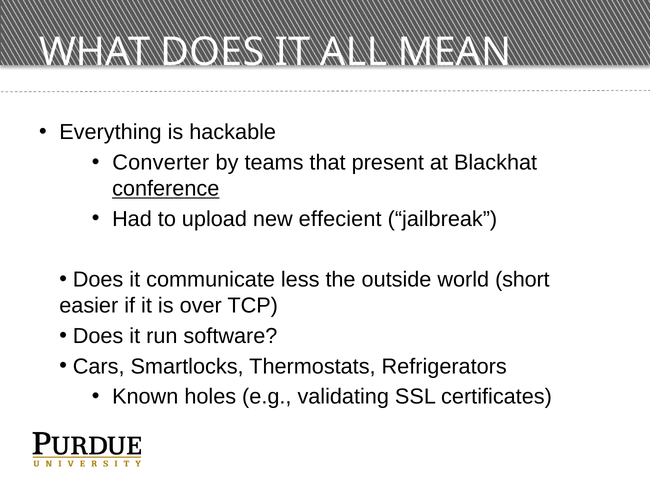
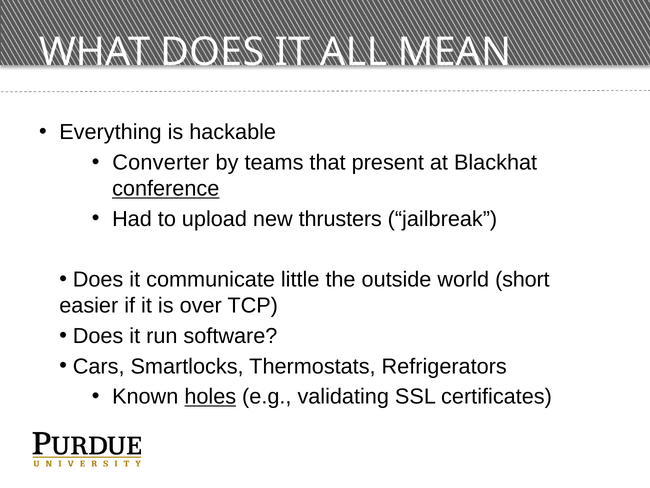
effecient: effecient -> thrusters
less: less -> little
holes underline: none -> present
